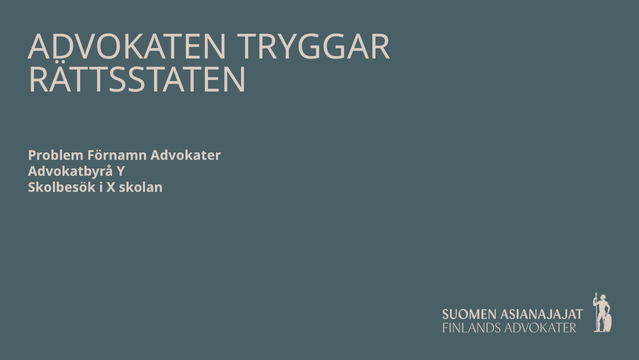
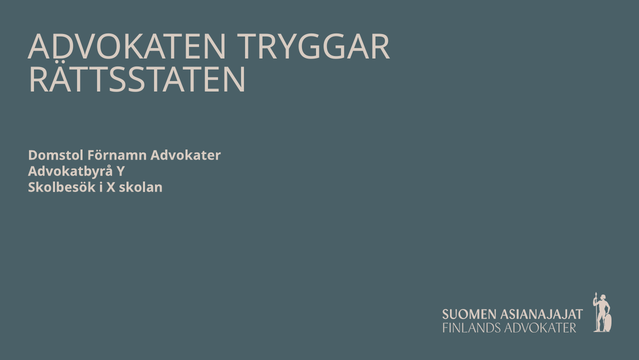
Problem: Problem -> Domstol
